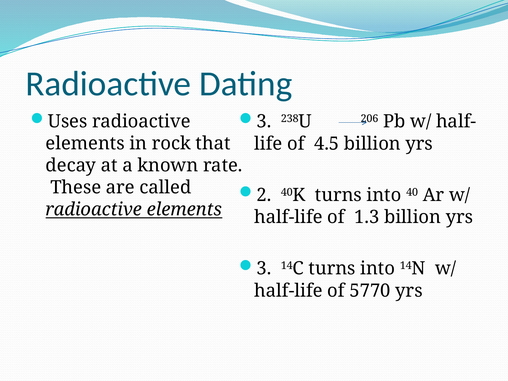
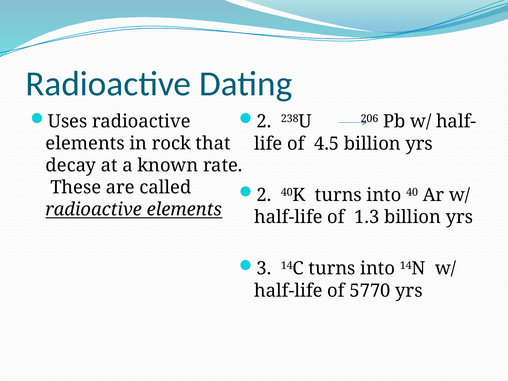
3 at (264, 122): 3 -> 2
